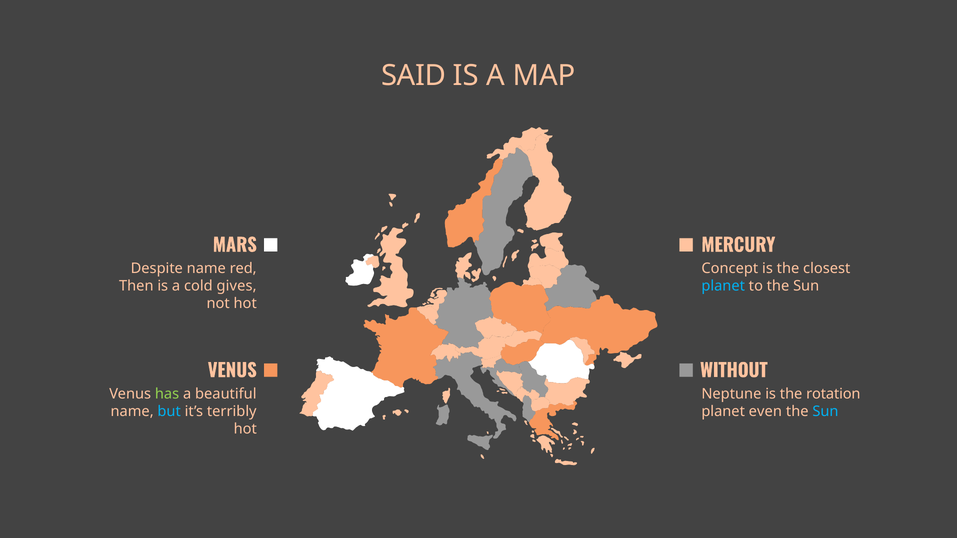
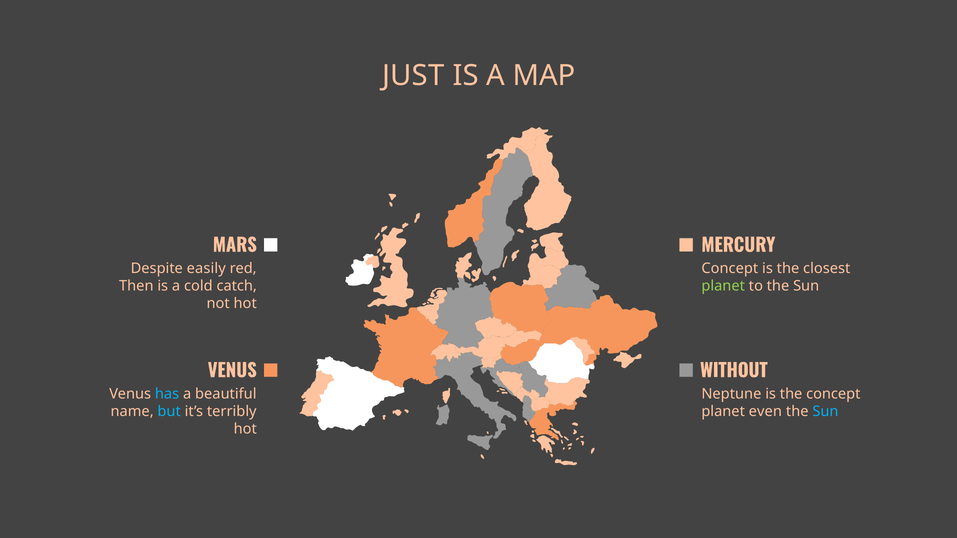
SAID: SAID -> JUST
Despite name: name -> easily
gives: gives -> catch
planet at (723, 286) colour: light blue -> light green
has colour: light green -> light blue
the rotation: rotation -> concept
